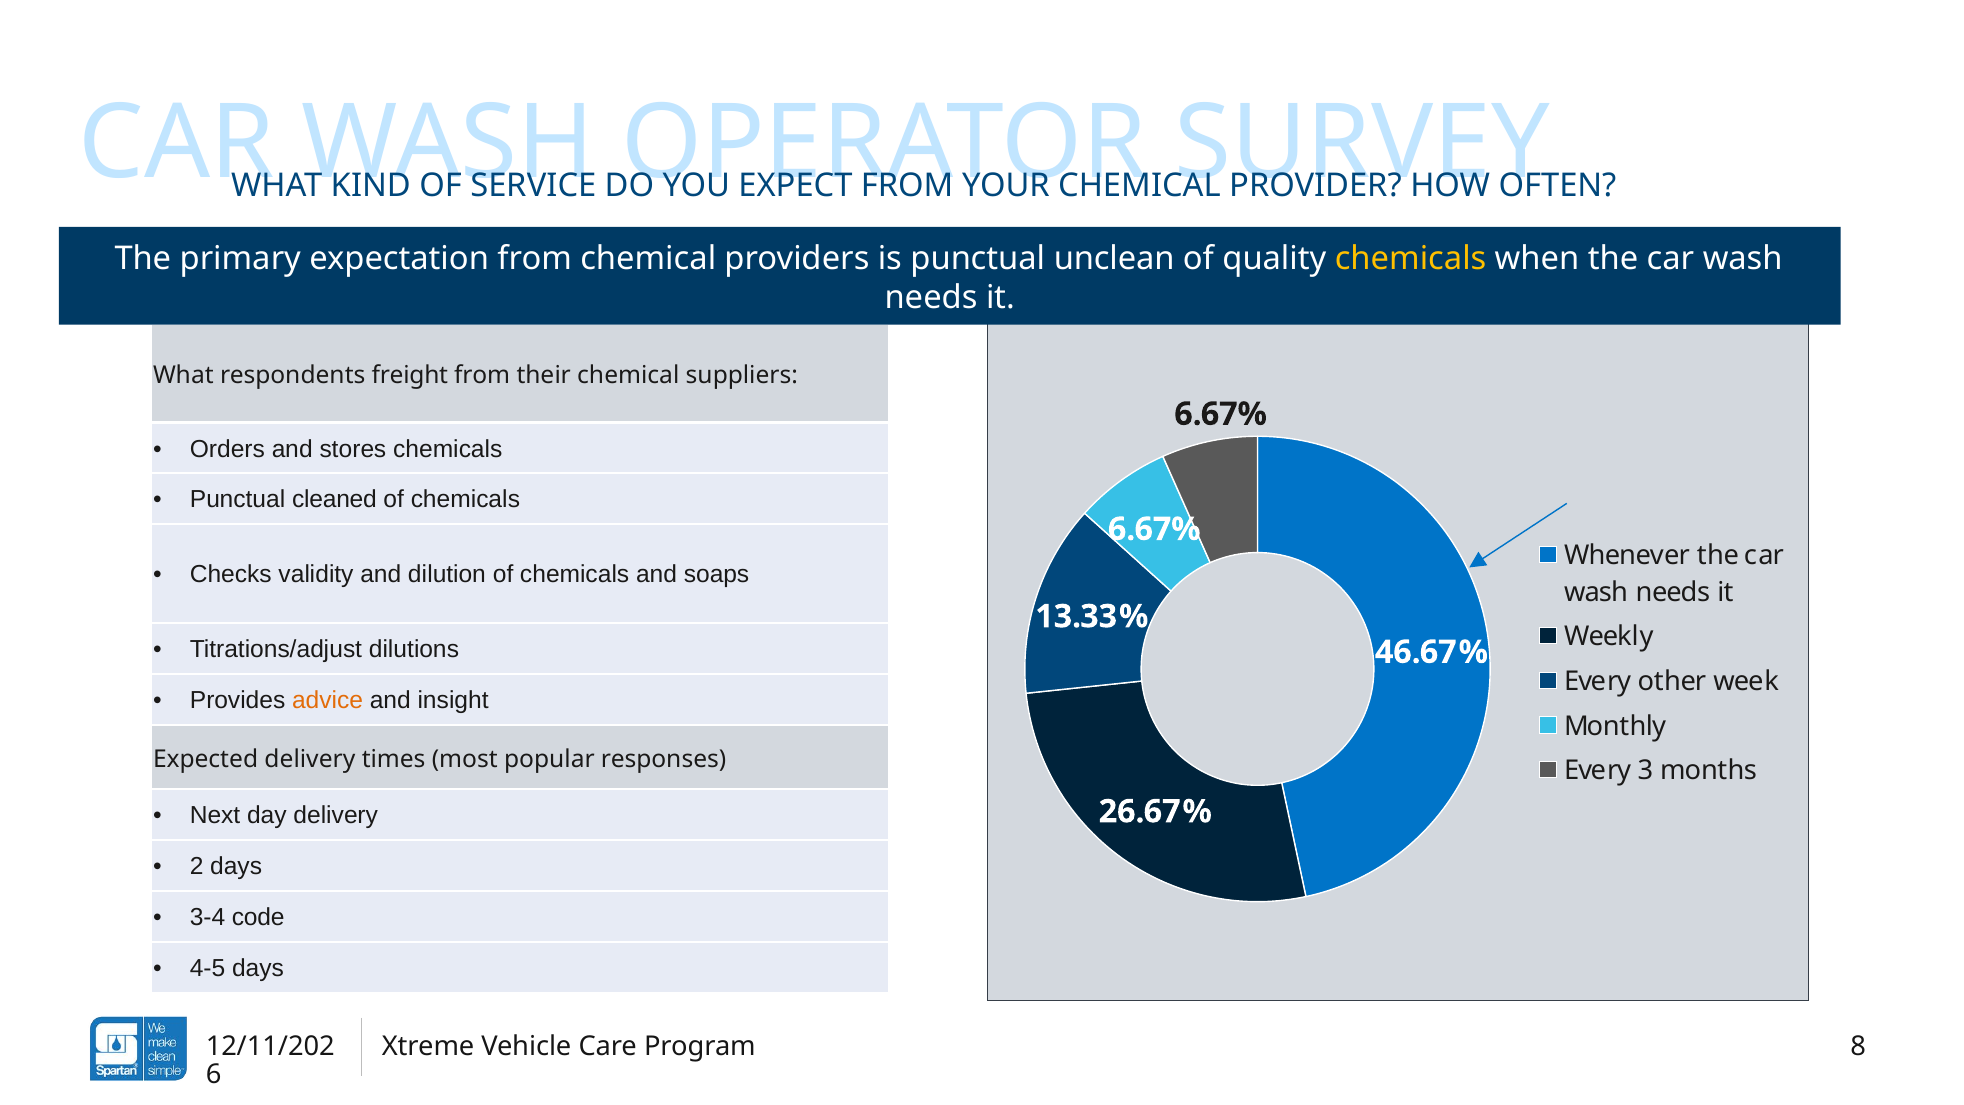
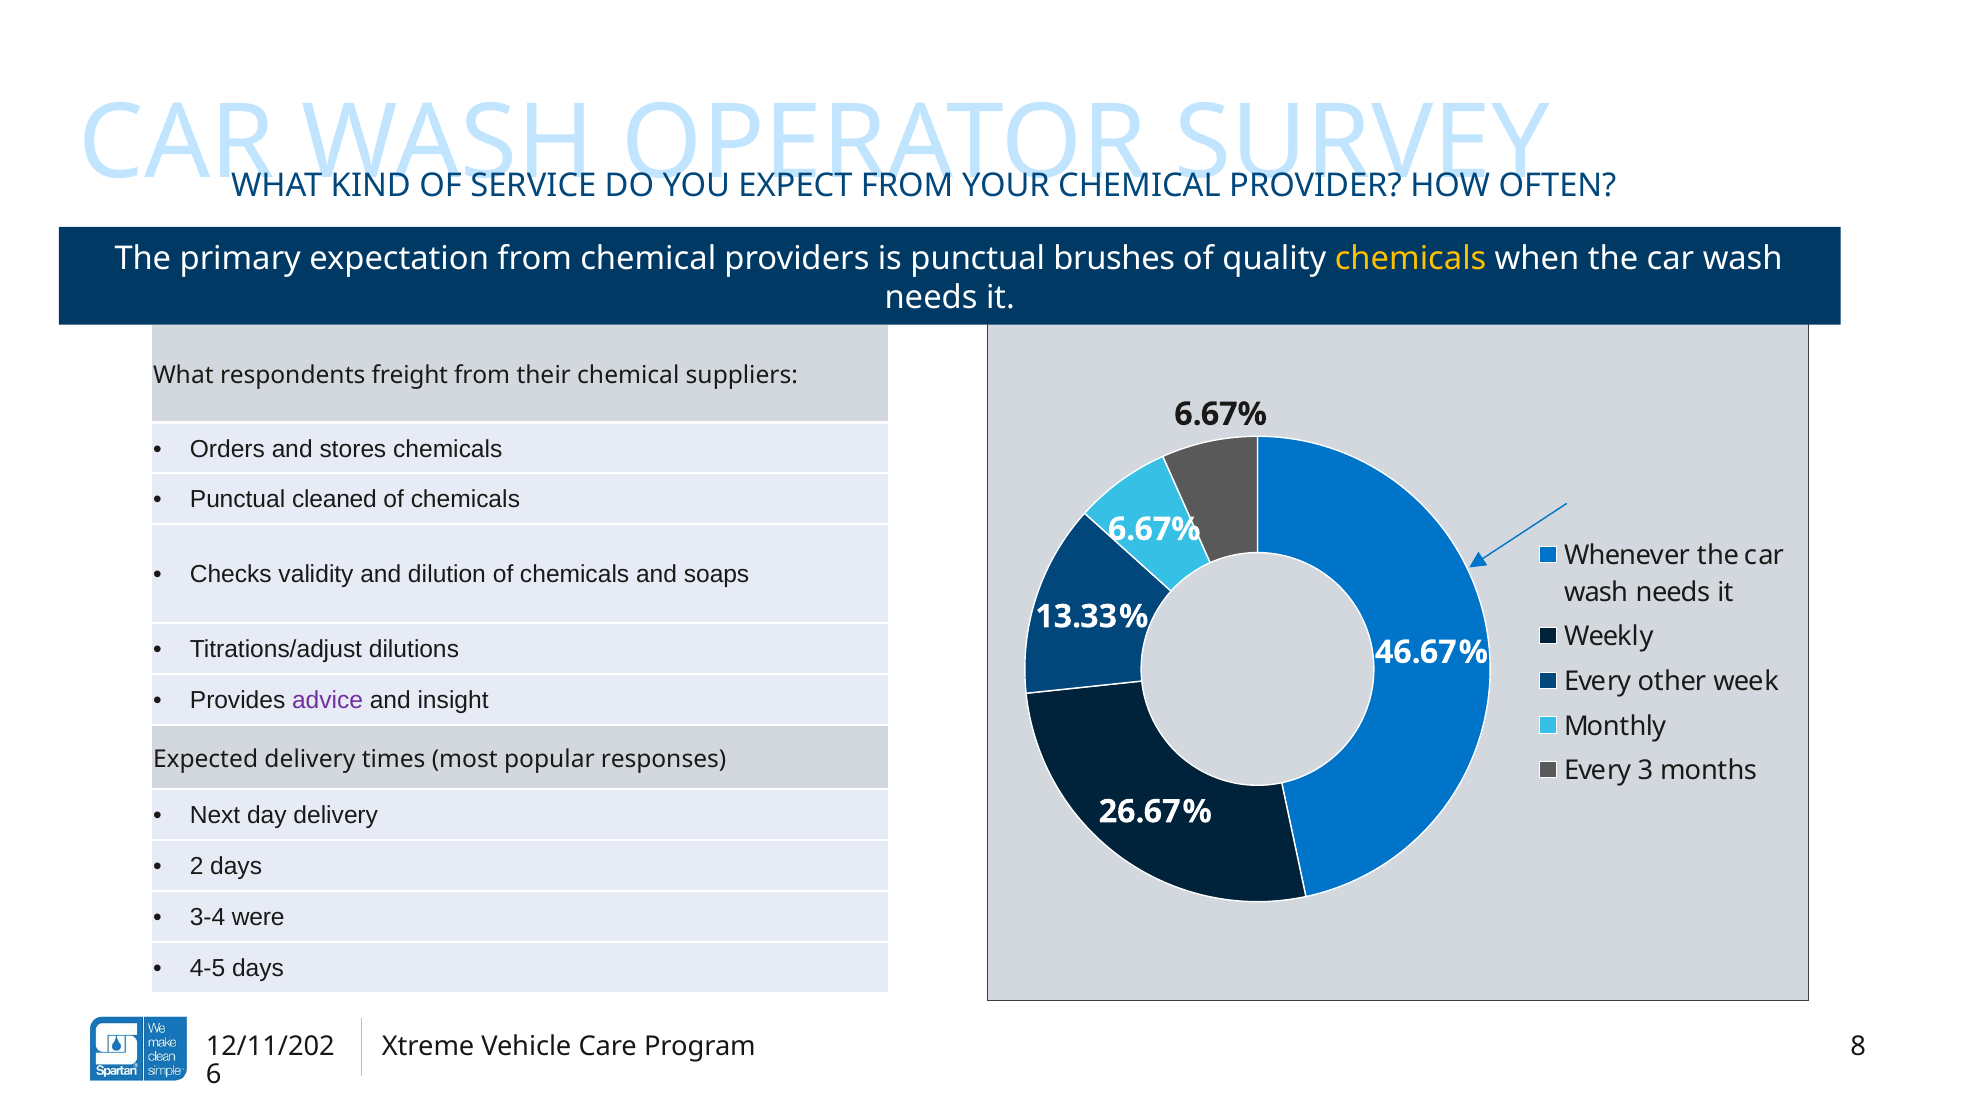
unclean: unclean -> brushes
advice colour: orange -> purple
code: code -> were
